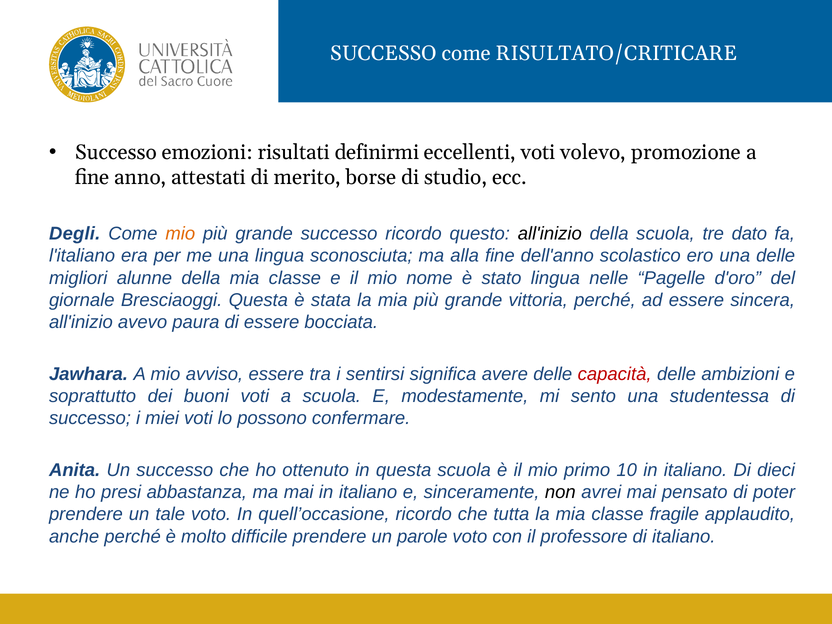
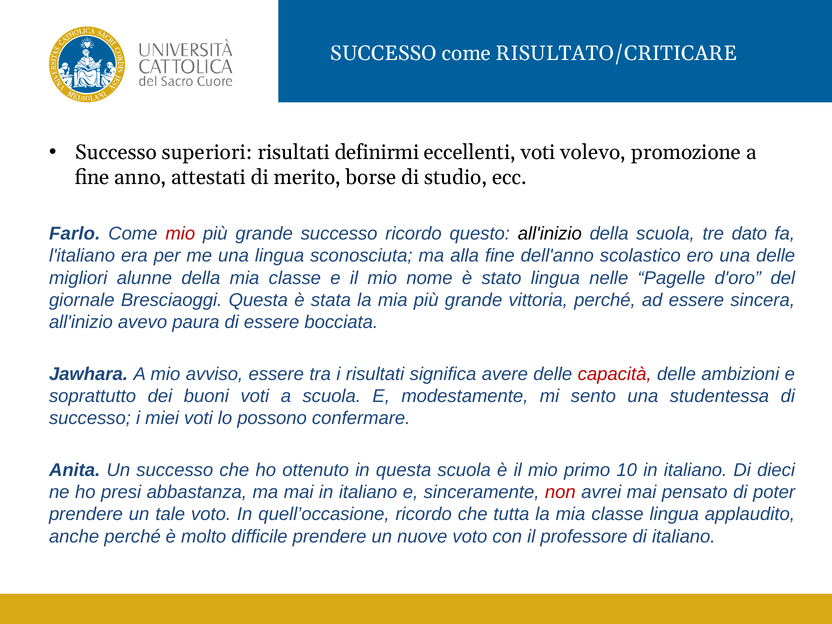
emozioni: emozioni -> superiori
Degli: Degli -> Farlo
mio at (180, 234) colour: orange -> red
i sentirsi: sentirsi -> risultati
non colour: black -> red
classe fragile: fragile -> lingua
parole: parole -> nuove
